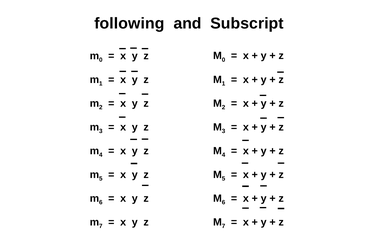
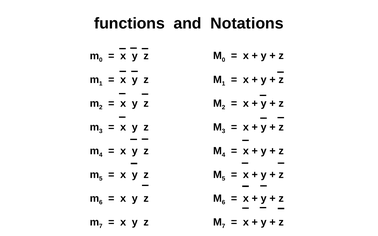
following: following -> functions
Subscript: Subscript -> Notations
